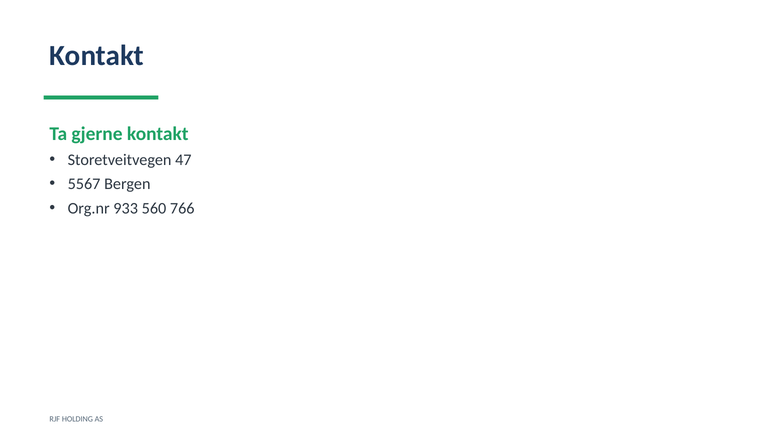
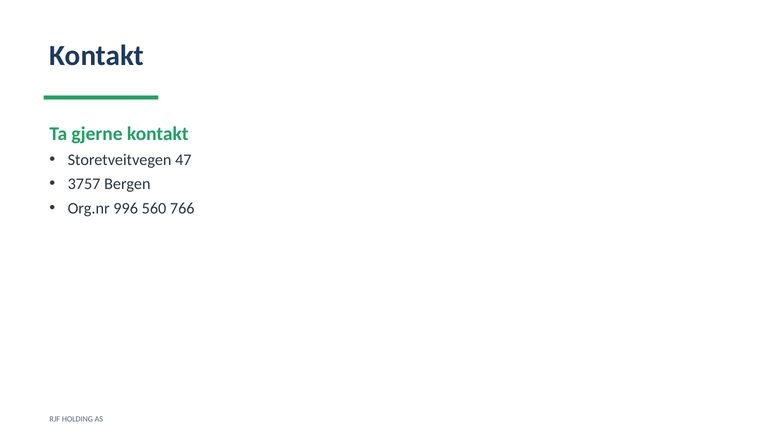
5567: 5567 -> 3757
933: 933 -> 996
